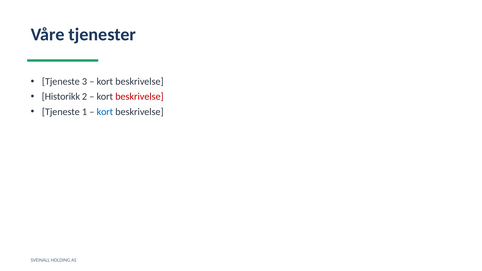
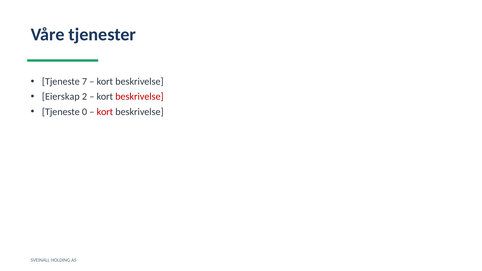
3: 3 -> 7
Historikk: Historikk -> Eierskap
1: 1 -> 0
kort at (105, 112) colour: blue -> red
